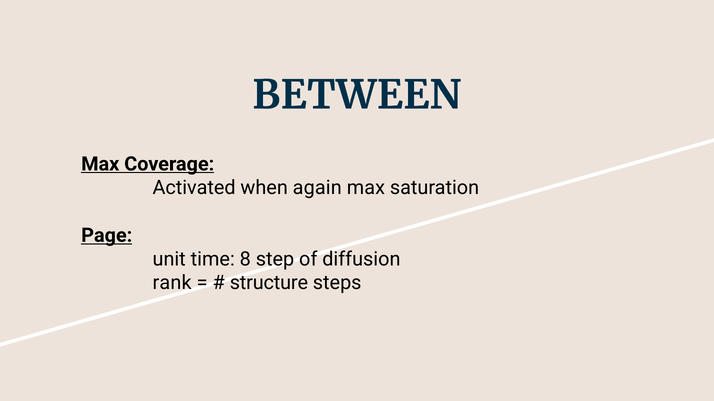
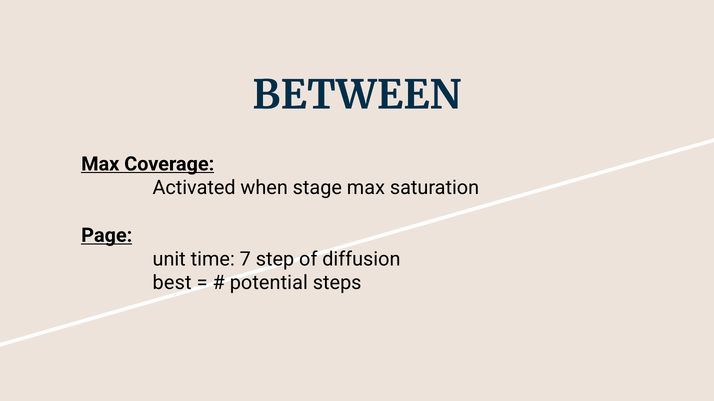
again: again -> stage
8: 8 -> 7
rank: rank -> best
structure: structure -> potential
